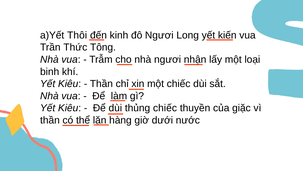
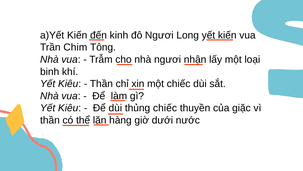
a)Yết Thôi: Thôi -> Kiến
Thức: Thức -> Chim
